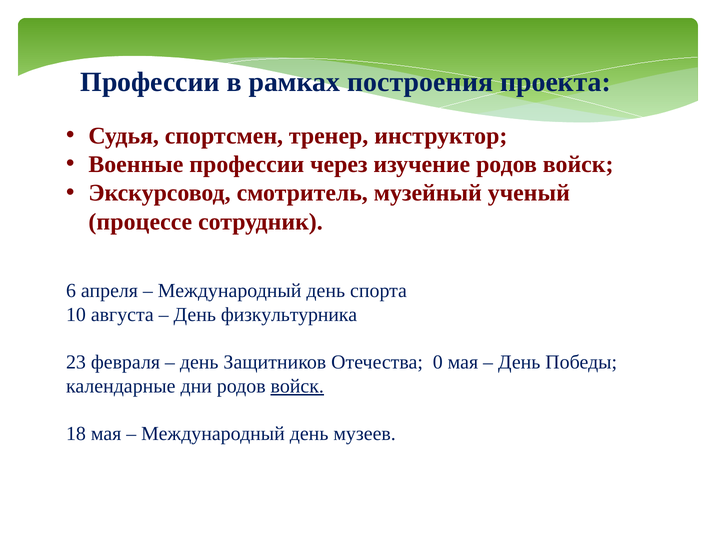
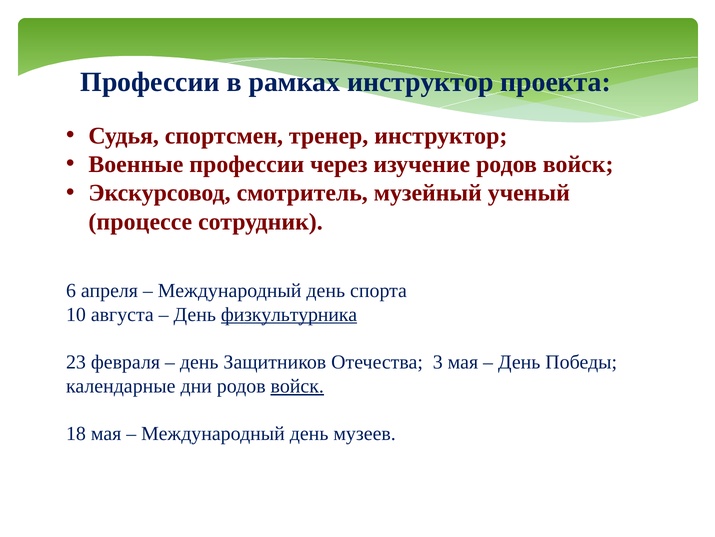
рамках построения: построения -> инструктор
физкультурника underline: none -> present
0: 0 -> 3
